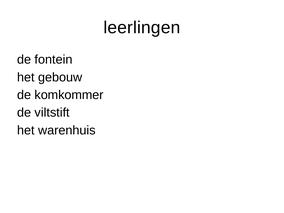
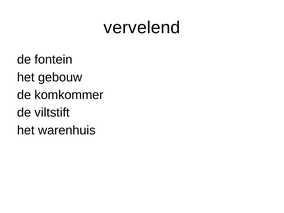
leerlingen: leerlingen -> vervelend
